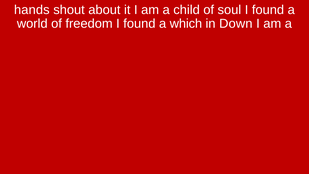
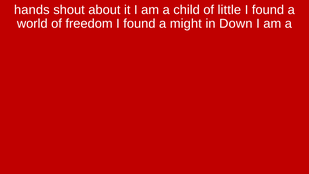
soul: soul -> little
which: which -> might
